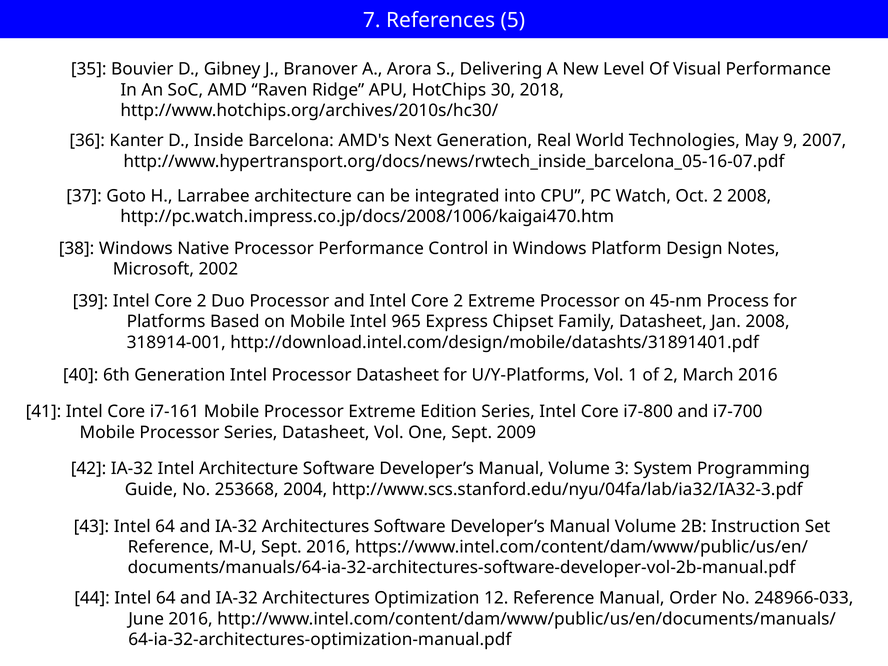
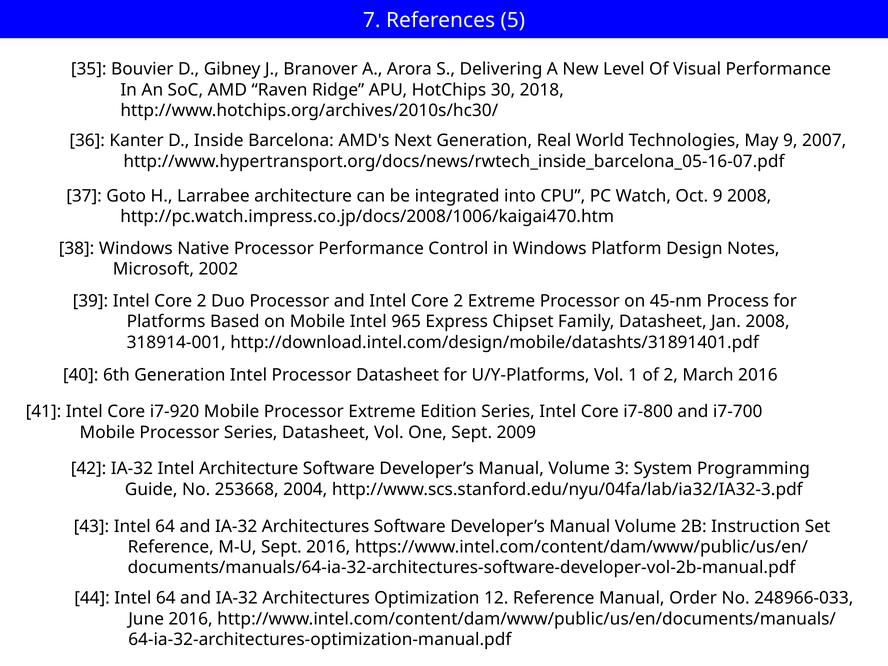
Oct 2: 2 -> 9
i7-161: i7-161 -> i7-920
